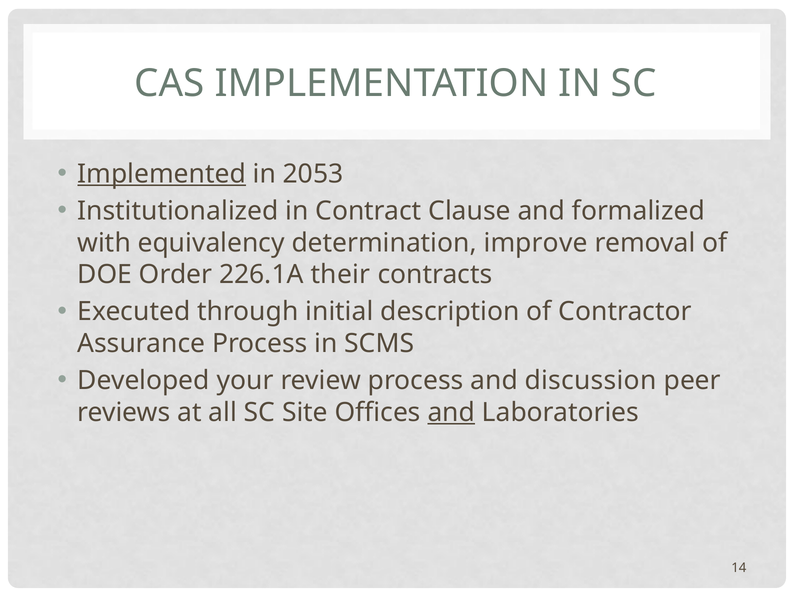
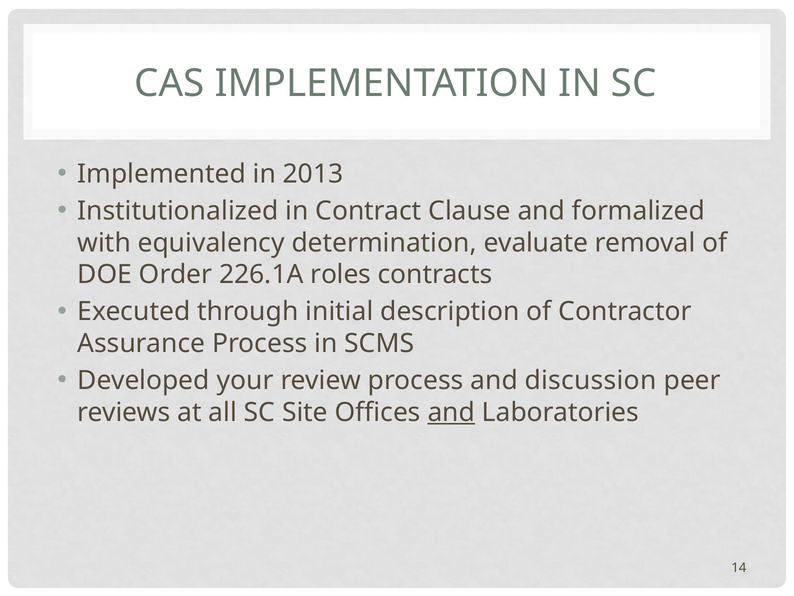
Implemented underline: present -> none
2053: 2053 -> 2013
improve: improve -> evaluate
their: their -> roles
